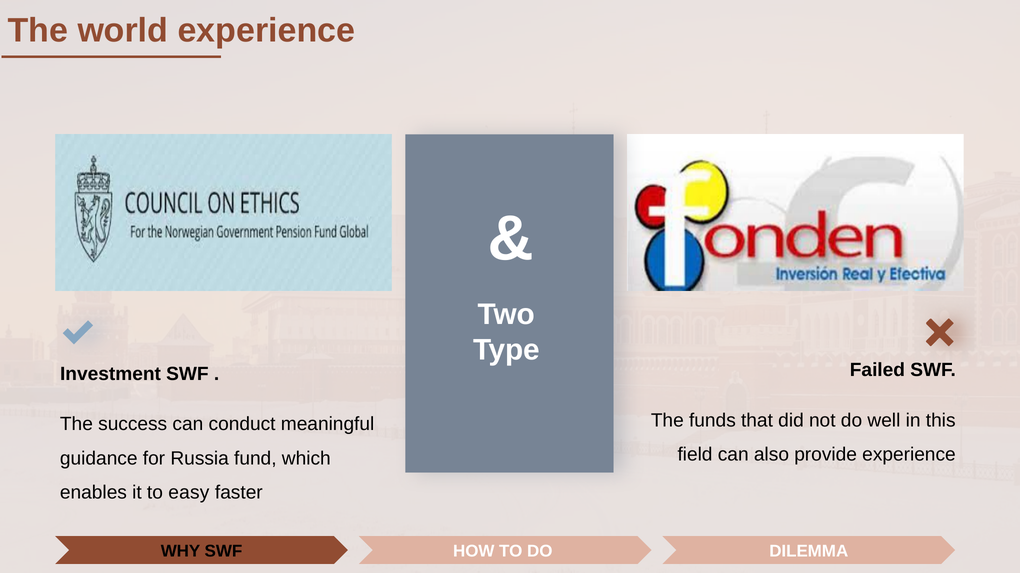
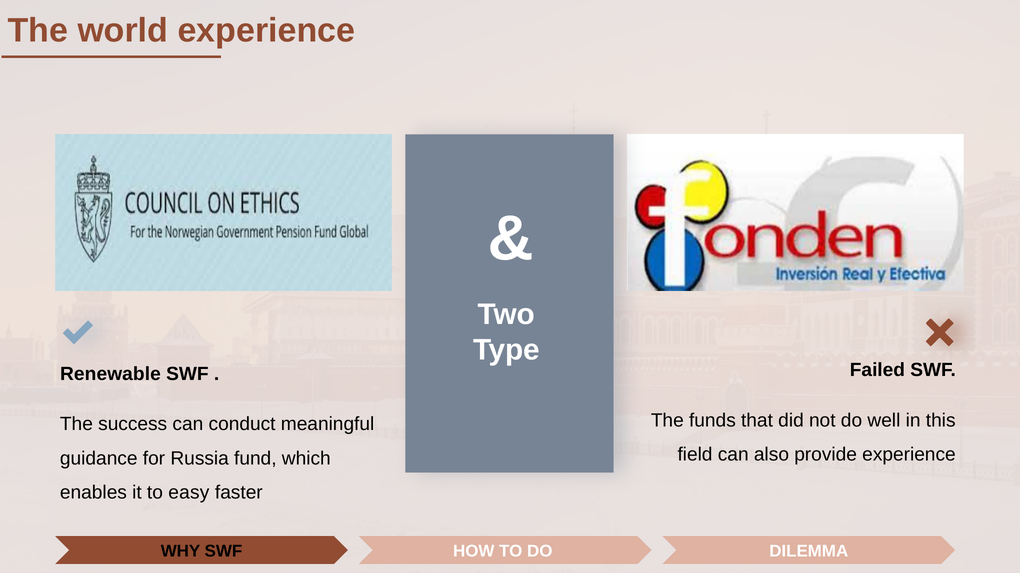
Investment: Investment -> Renewable
